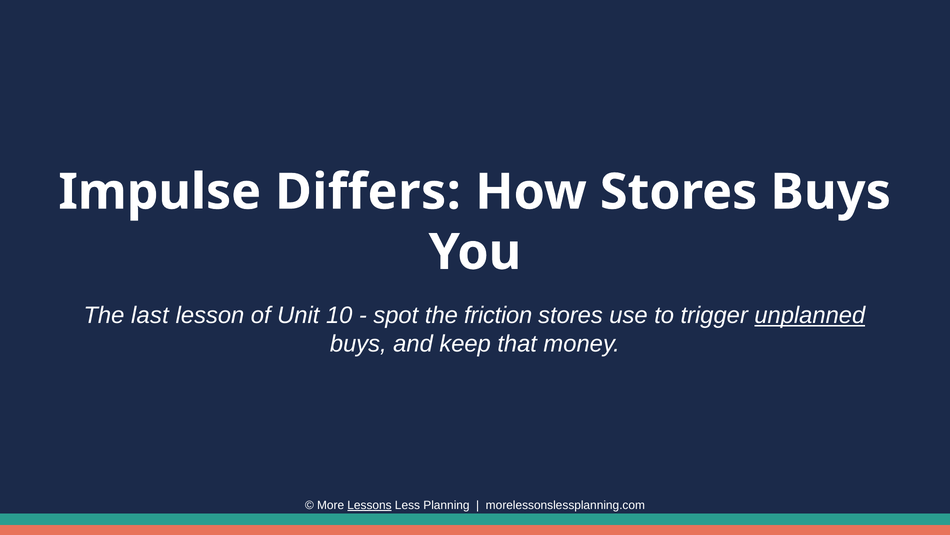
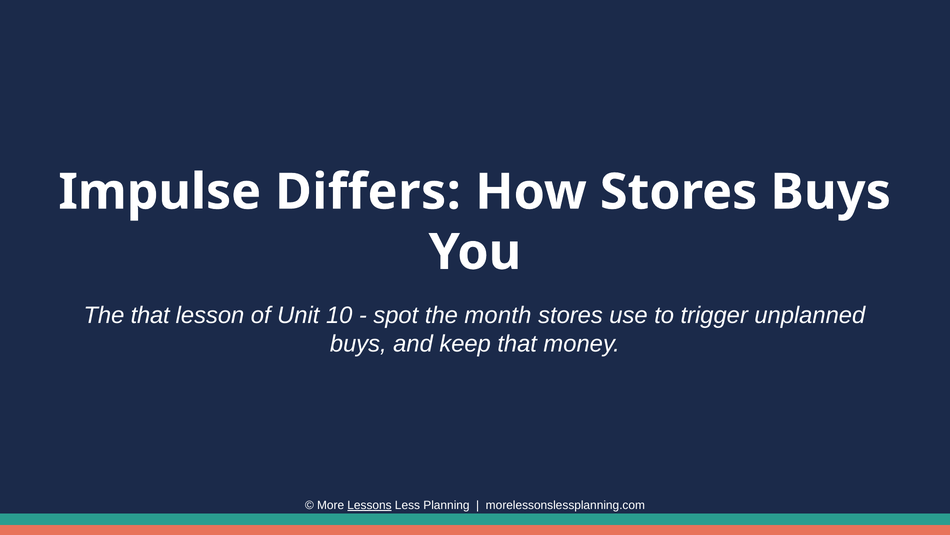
The last: last -> that
friction: friction -> month
unplanned underline: present -> none
